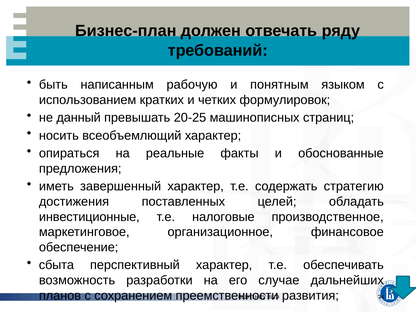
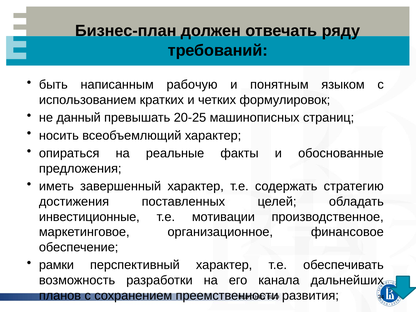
налоговые: налоговые -> мотивации
сбыта: сбыта -> рамки
случае: случае -> канала
